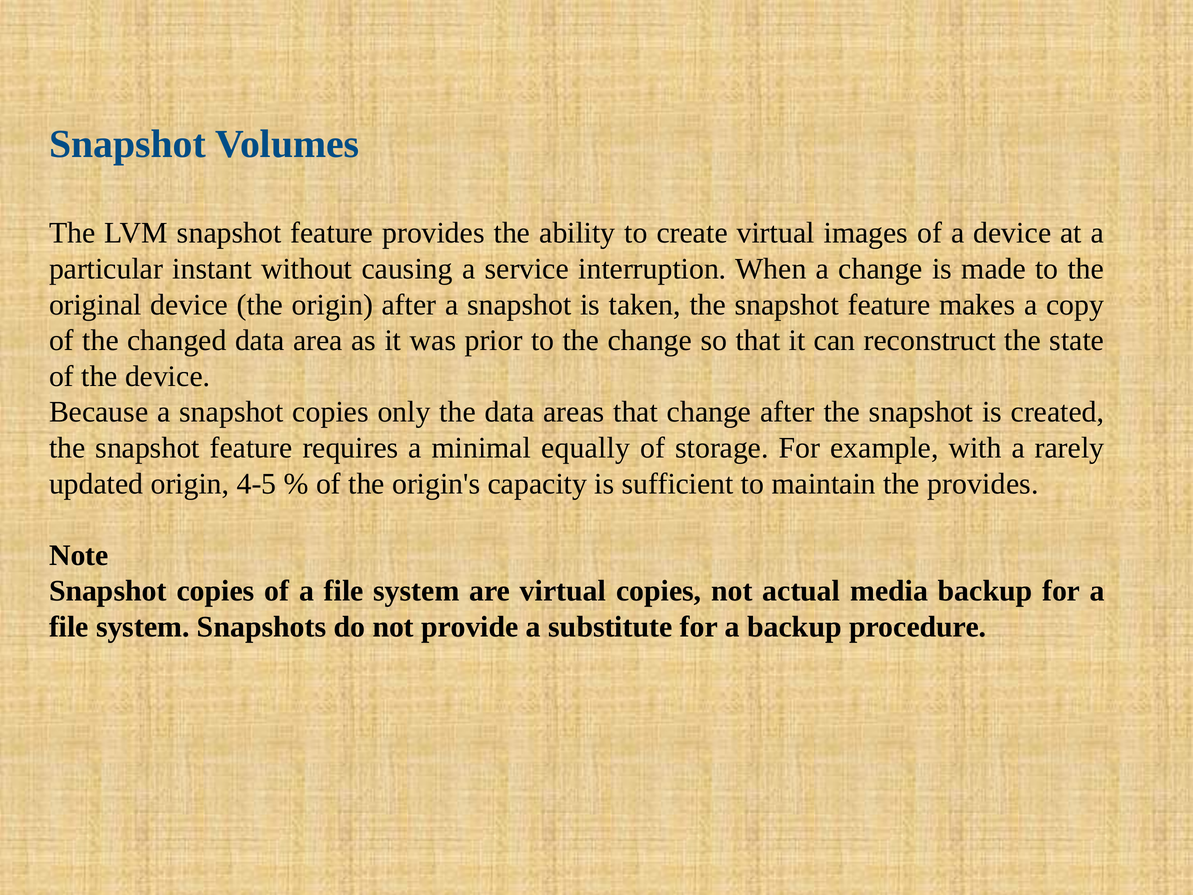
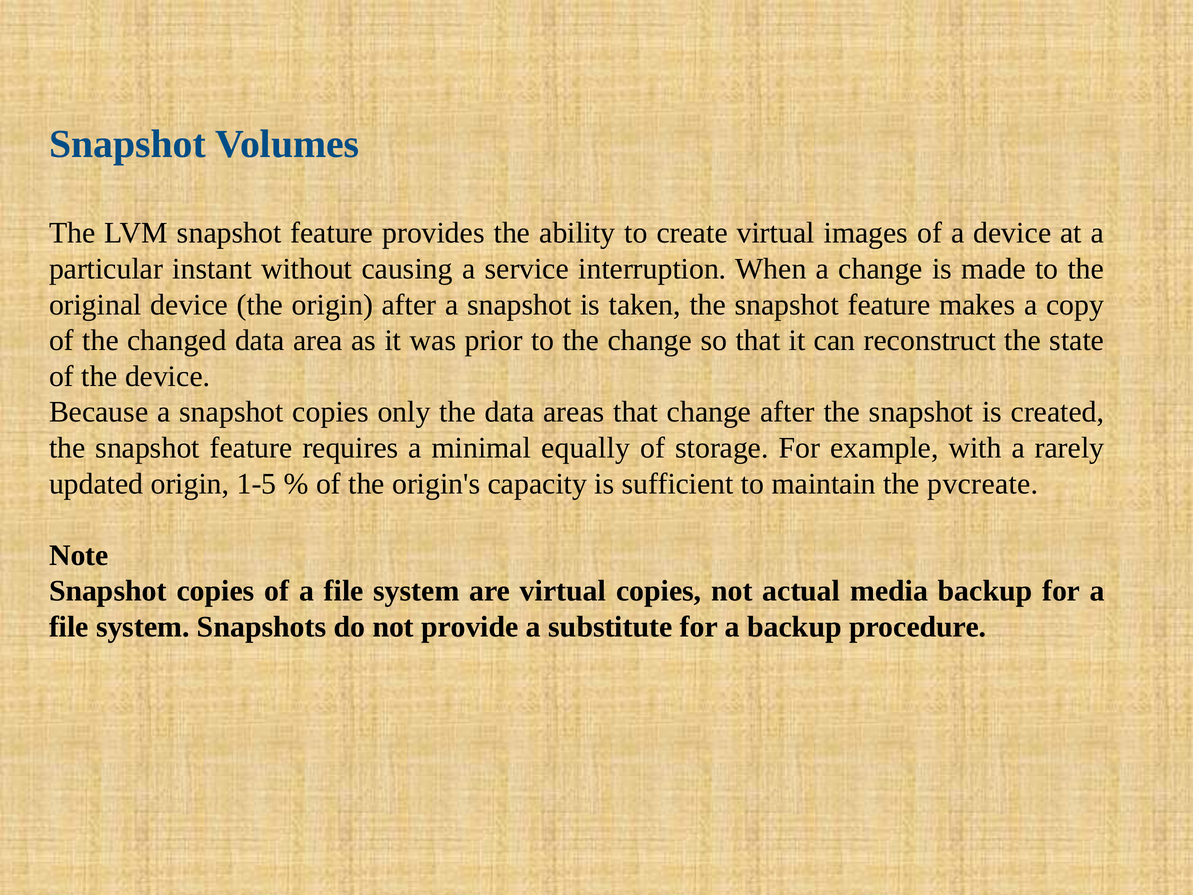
4-5: 4-5 -> 1-5
the provides: provides -> pvcreate
